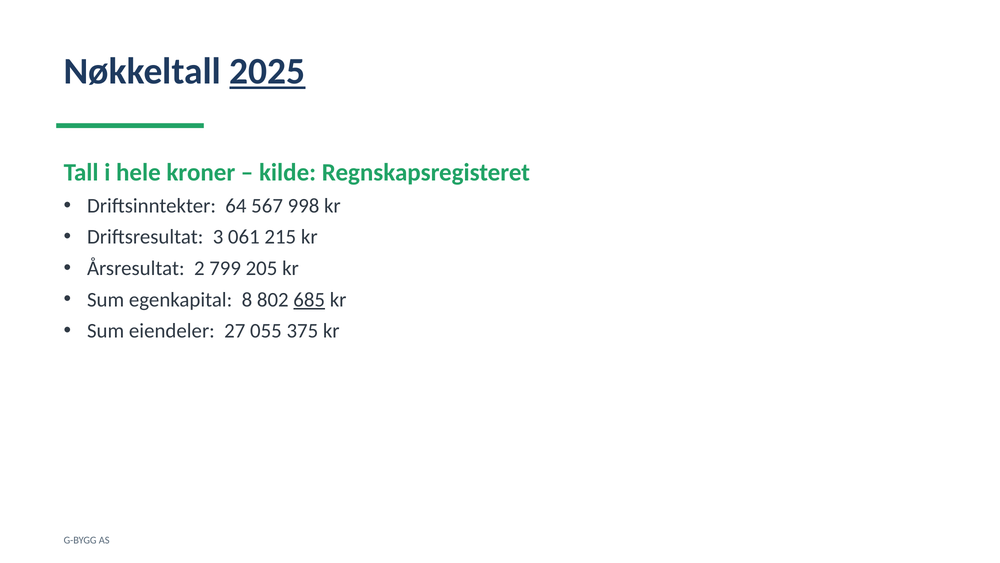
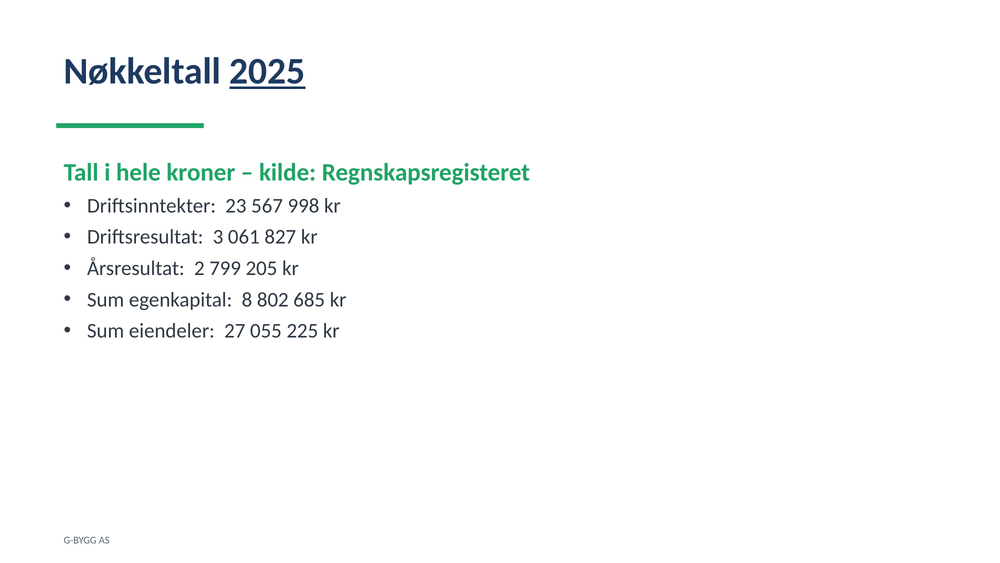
64: 64 -> 23
215: 215 -> 827
685 underline: present -> none
375: 375 -> 225
